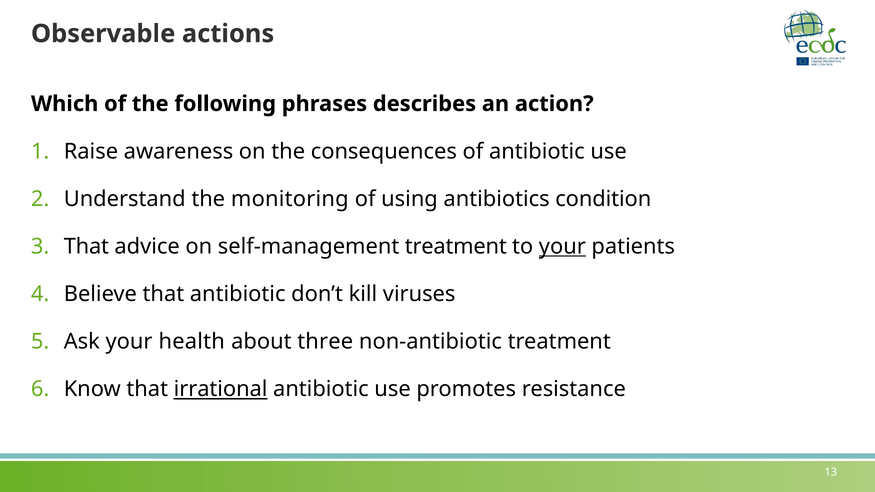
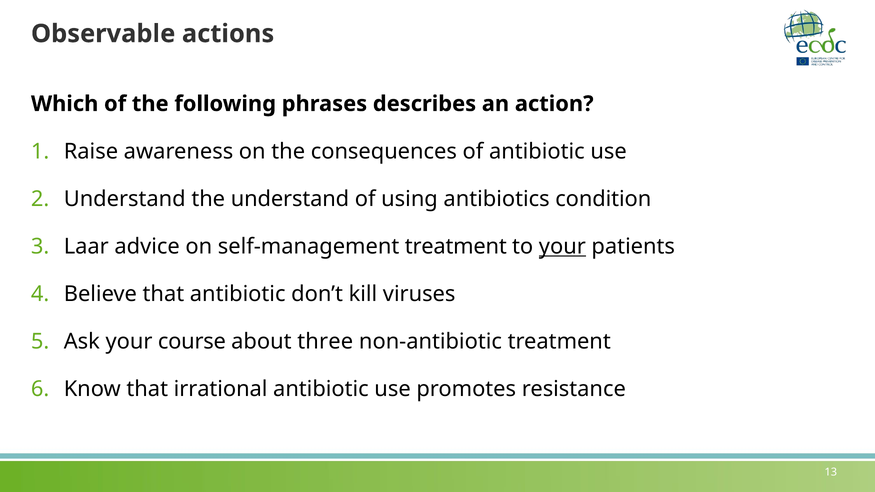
the monitoring: monitoring -> understand
That at (86, 247): That -> Laar
health: health -> course
irrational underline: present -> none
